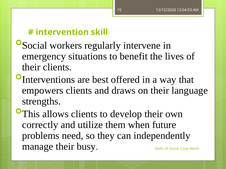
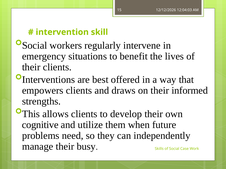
language: language -> informed
correctly: correctly -> cognitive
